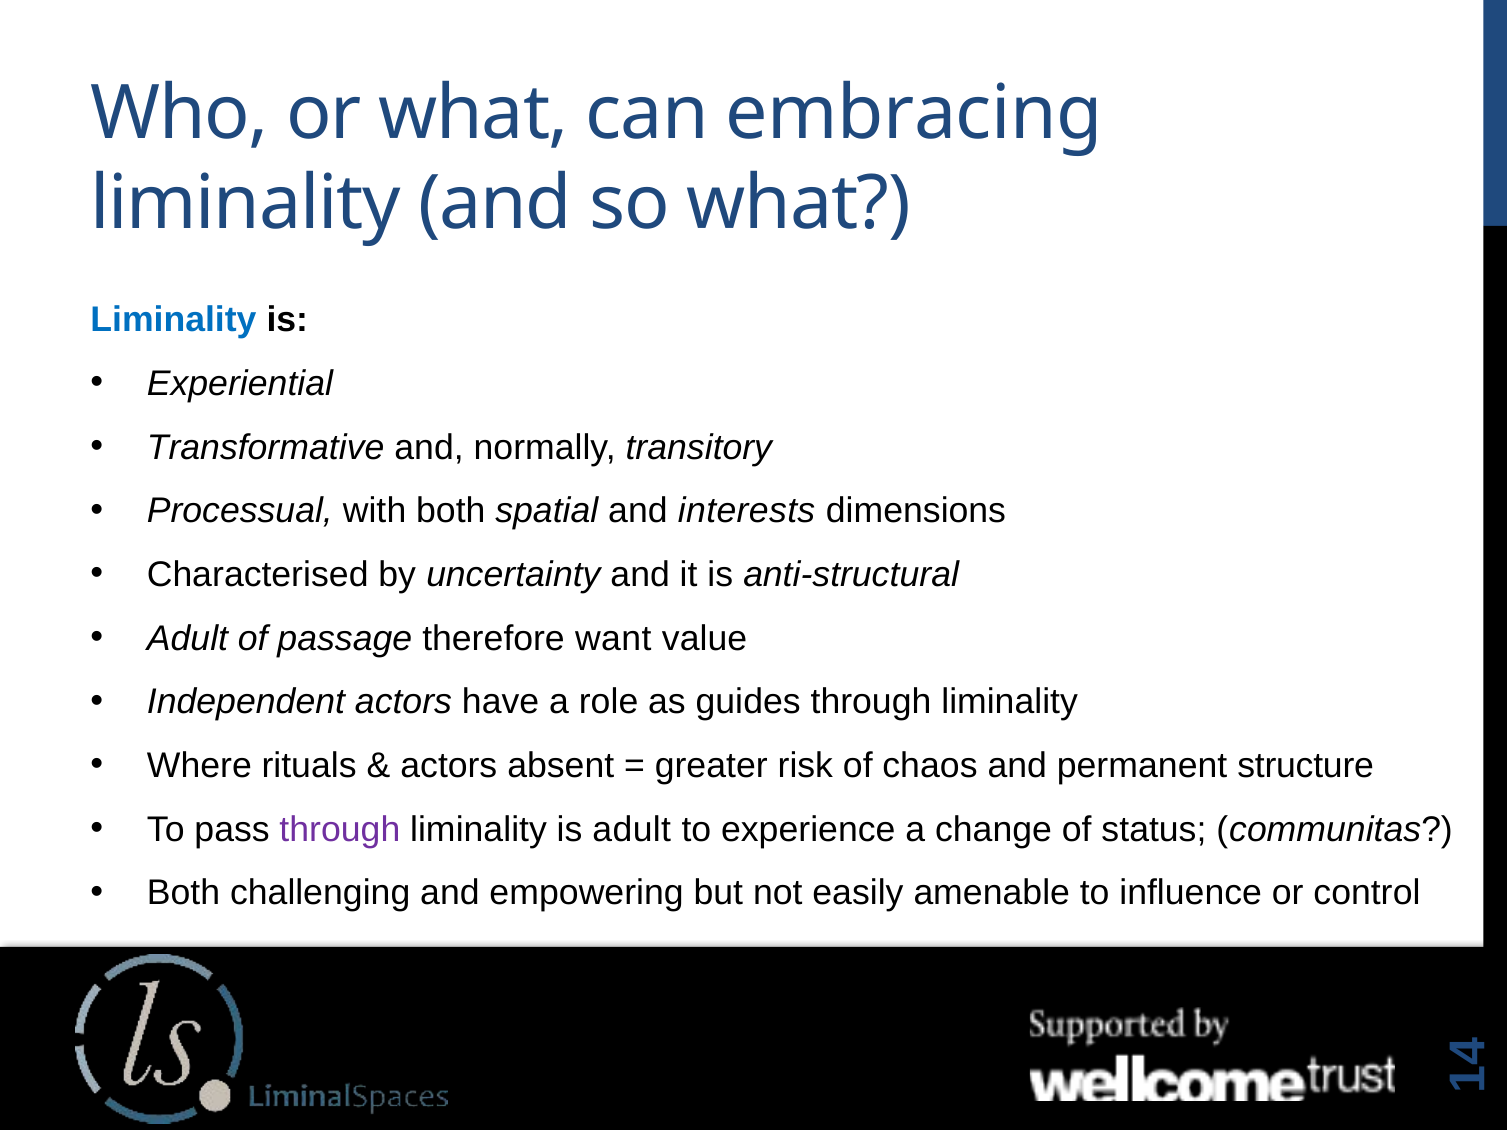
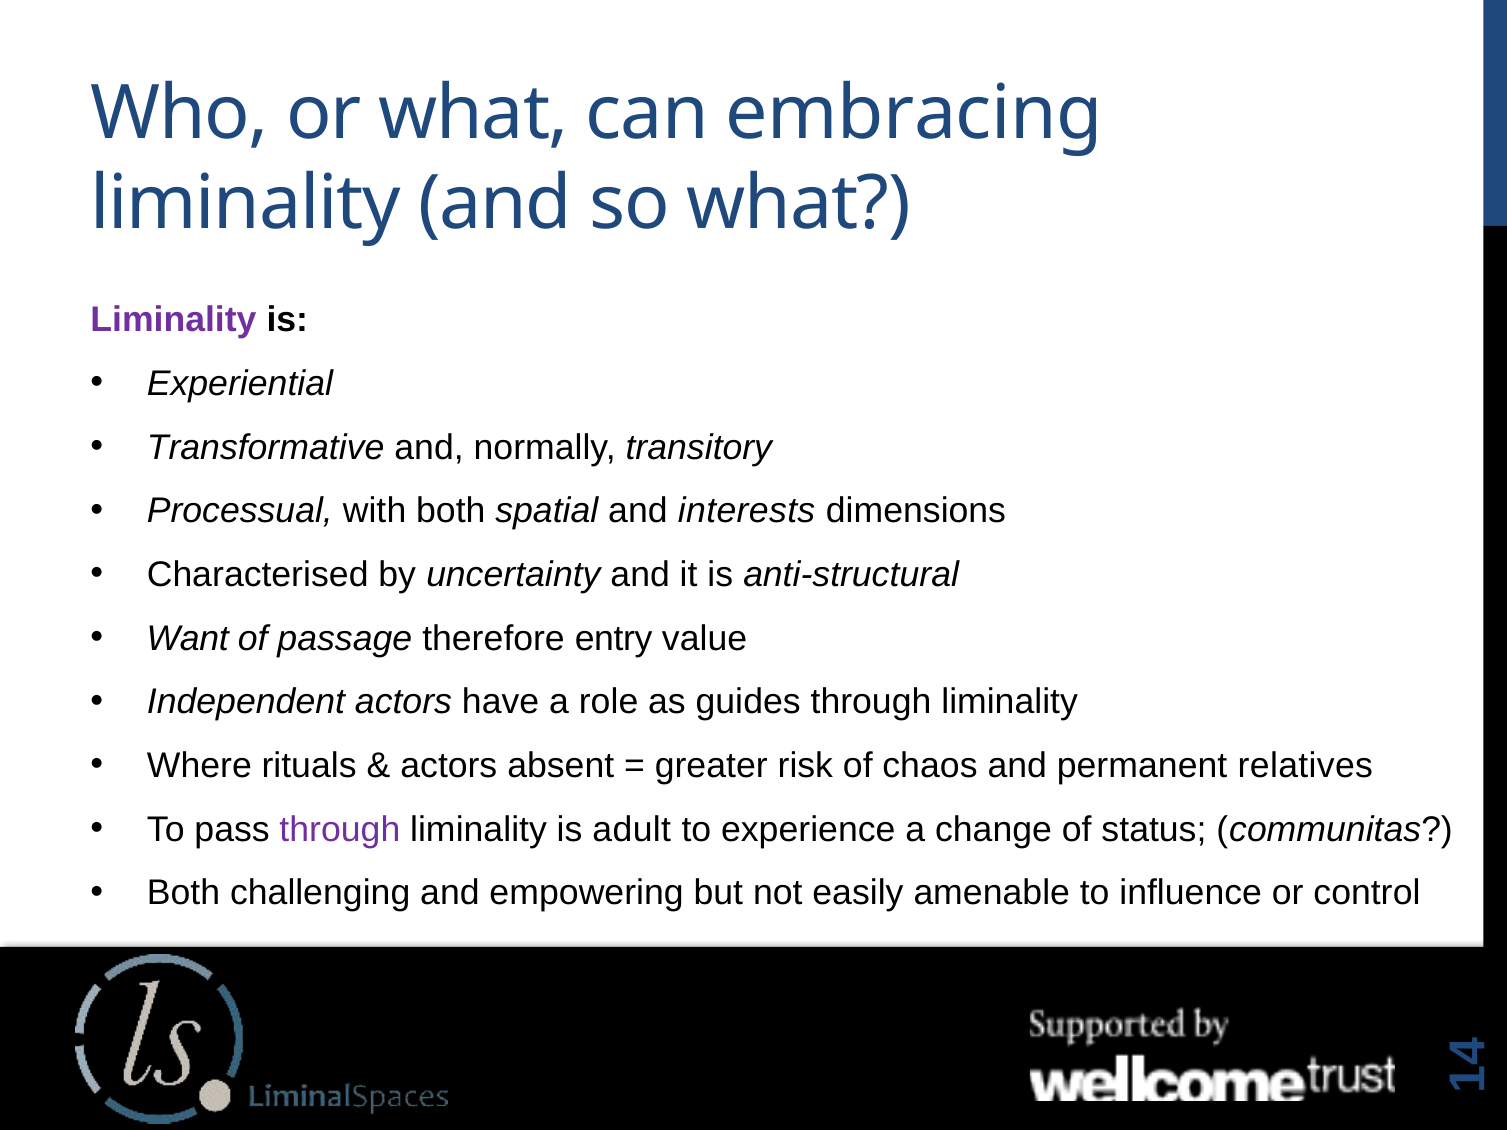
Liminality at (173, 320) colour: blue -> purple
Adult at (187, 639): Adult -> Want
want: want -> entry
structure: structure -> relatives
